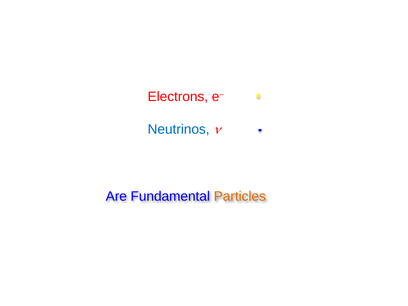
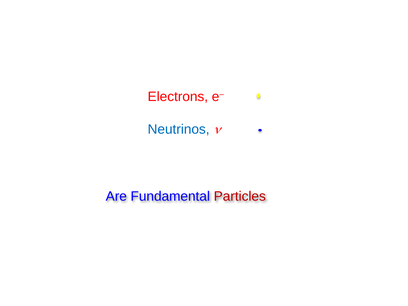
Particles colour: orange -> red
